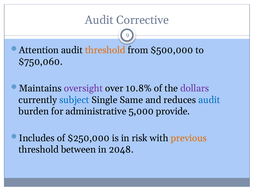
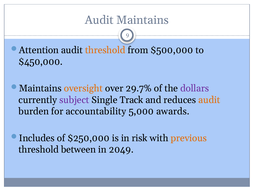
Audit Corrective: Corrective -> Maintains
$750,060: $750,060 -> $450,000
oversight colour: purple -> orange
10.8%: 10.8% -> 29.7%
subject colour: blue -> purple
Same: Same -> Track
audit at (209, 100) colour: blue -> orange
administrative: administrative -> accountability
provide: provide -> awards
2048: 2048 -> 2049
